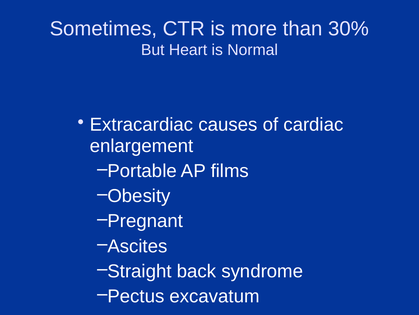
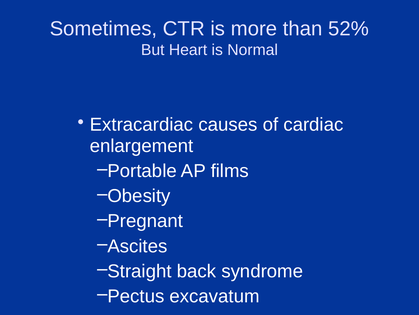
30%: 30% -> 52%
